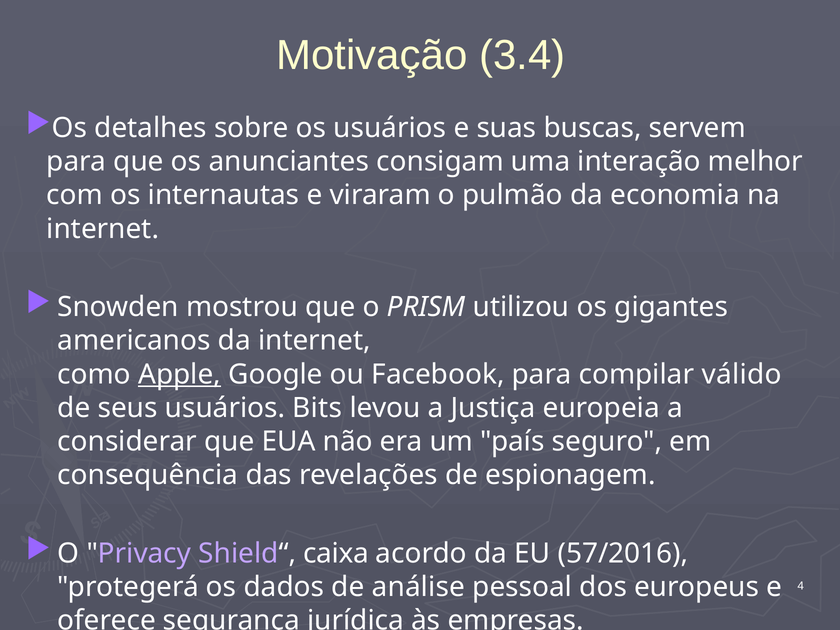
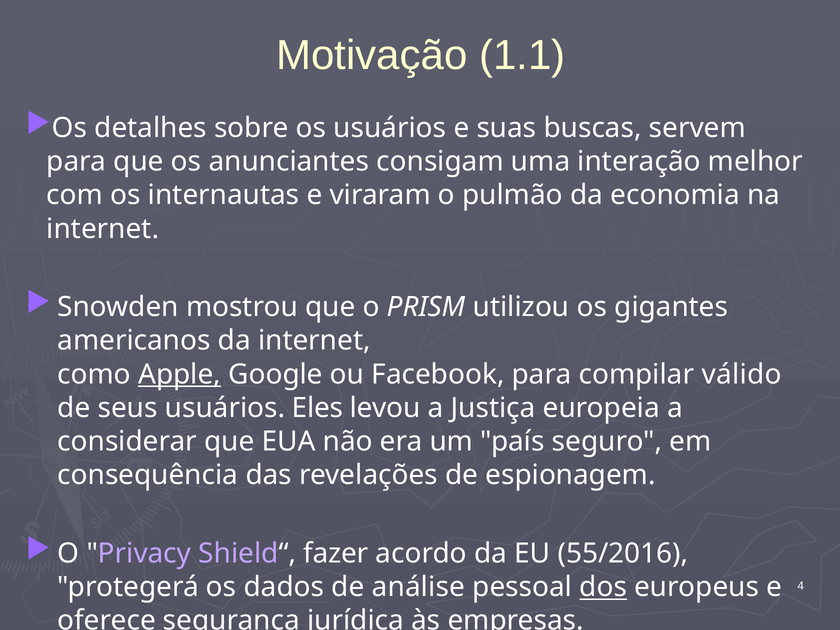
3.4: 3.4 -> 1.1
Bits: Bits -> Eles
caixa: caixa -> fazer
57/2016: 57/2016 -> 55/2016
dos underline: none -> present
